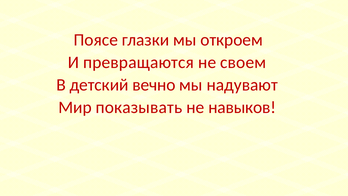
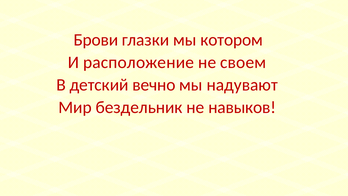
Поясе: Поясе -> Брови
откроем: откроем -> котором
превращаются: превращаются -> расположение
показывать: показывать -> бездельник
